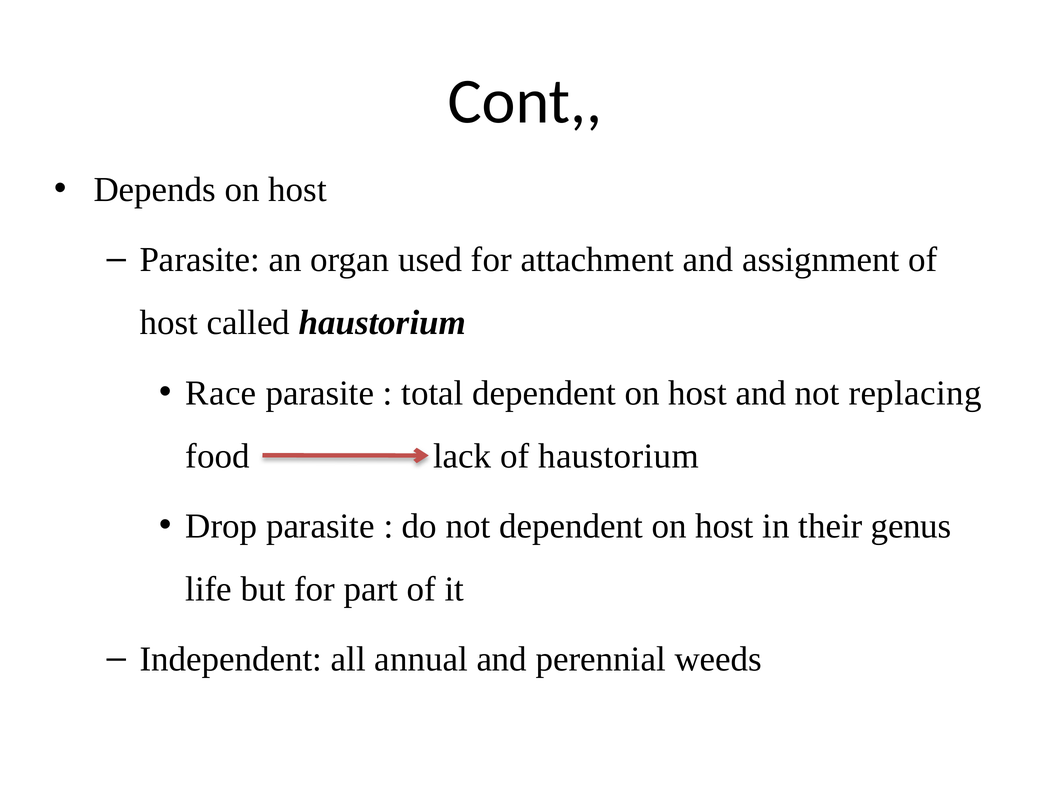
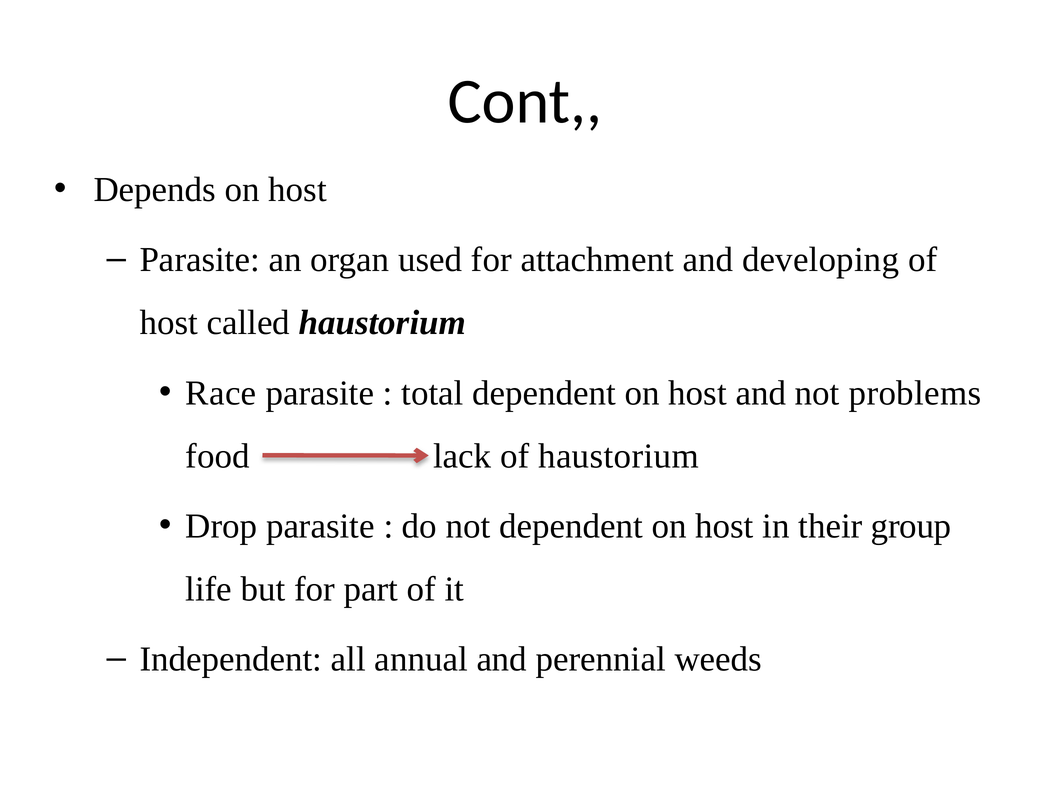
assignment: assignment -> developing
replacing: replacing -> problems
genus: genus -> group
